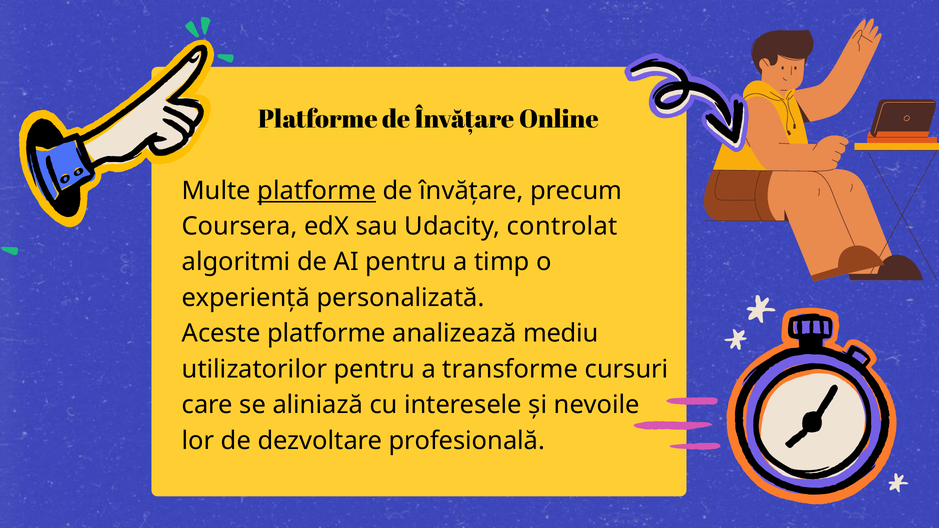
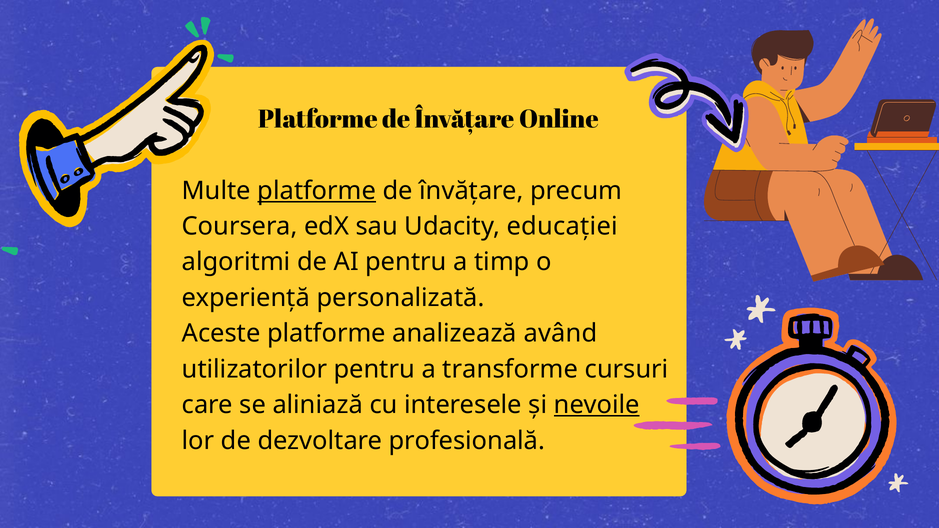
controlat: controlat -> educației
mediu: mediu -> având
nevoile underline: none -> present
